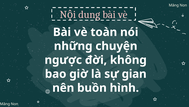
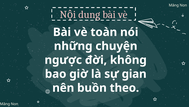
hình: hình -> theo
